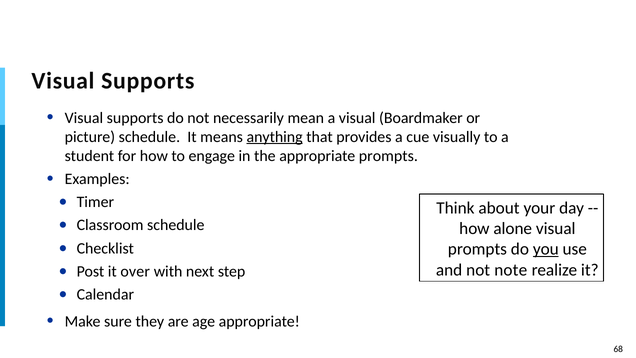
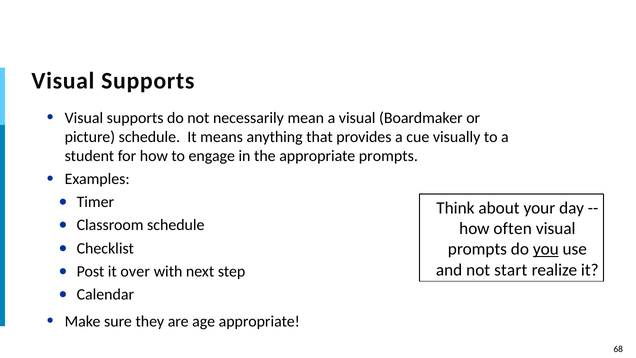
anything underline: present -> none
alone: alone -> often
note: note -> start
